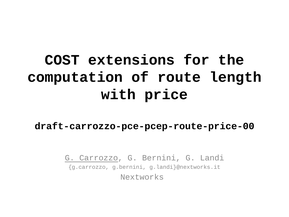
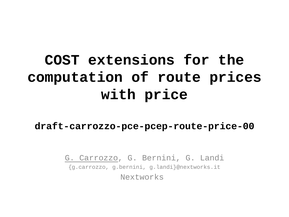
length: length -> prices
